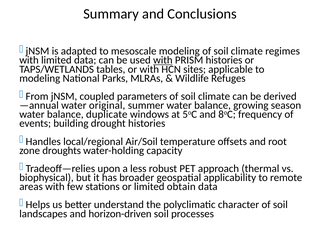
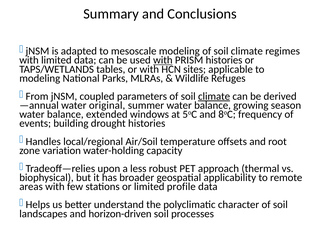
climate at (214, 96) underline: none -> present
duplicate: duplicate -> extended
droughts: droughts -> variation
obtain: obtain -> profile
